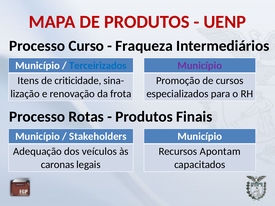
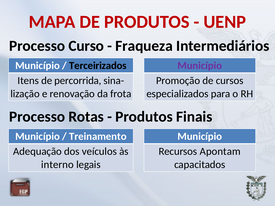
Terceirizados colour: blue -> black
criticidade: criticidade -> percorrida
Stakeholders: Stakeholders -> Treinamento
caronas: caronas -> interno
